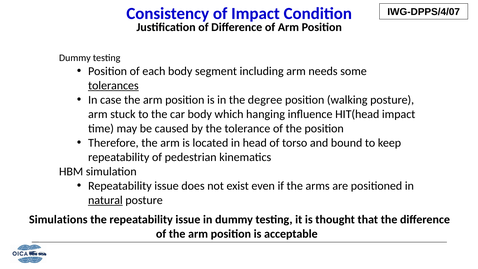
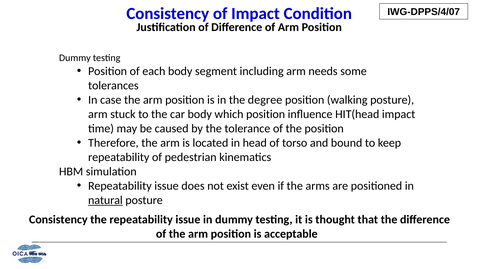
tolerances underline: present -> none
which hanging: hanging -> position
Simulations at (58, 219): Simulations -> Consistency
